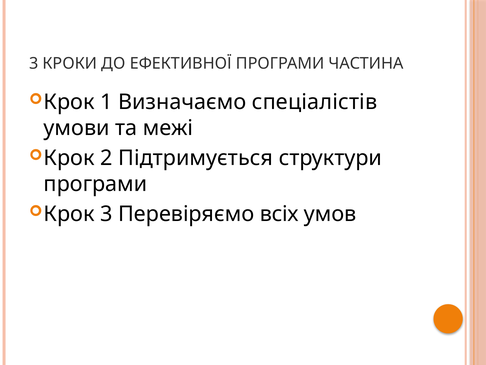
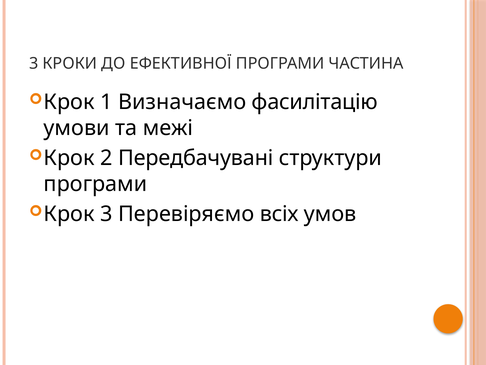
спеціалістів: спеціалістів -> фасилітацію
Підтримується: Підтримується -> Передбачувані
